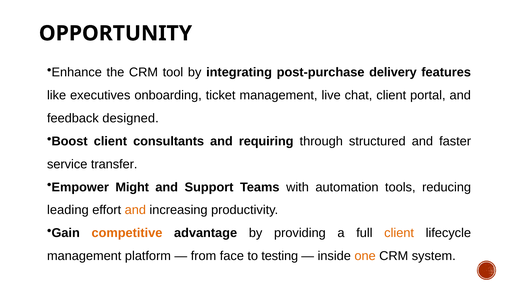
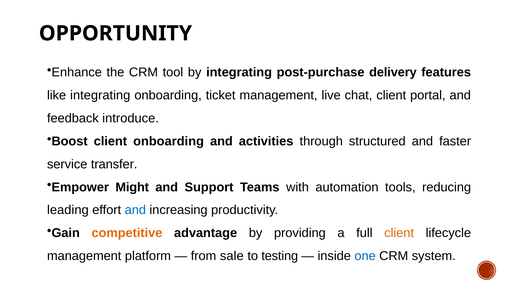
like executives: executives -> integrating
designed: designed -> introduce
client consultants: consultants -> onboarding
requiring: requiring -> activities
and at (135, 210) colour: orange -> blue
face: face -> sale
one colour: orange -> blue
